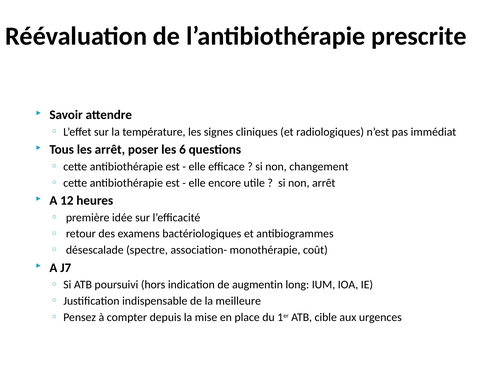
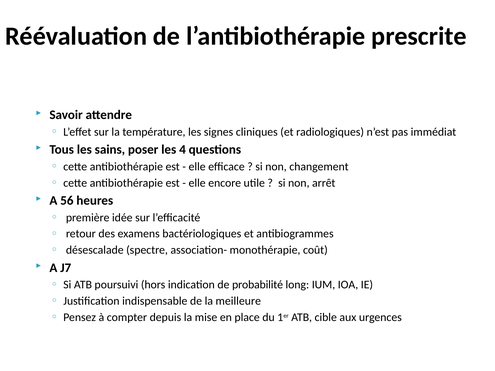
les arrêt: arrêt -> sains
6: 6 -> 4
12: 12 -> 56
augmentin: augmentin -> probabilité
